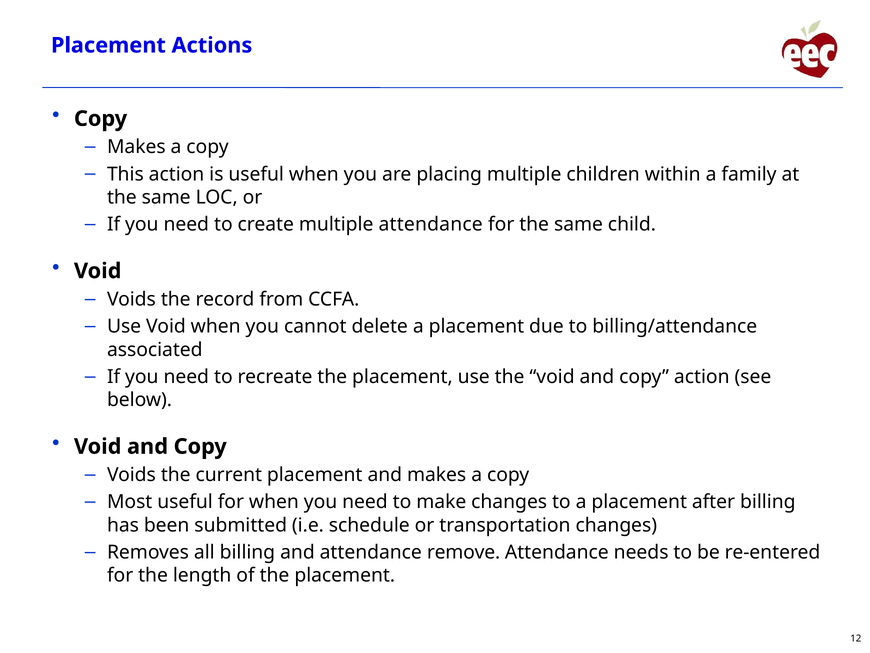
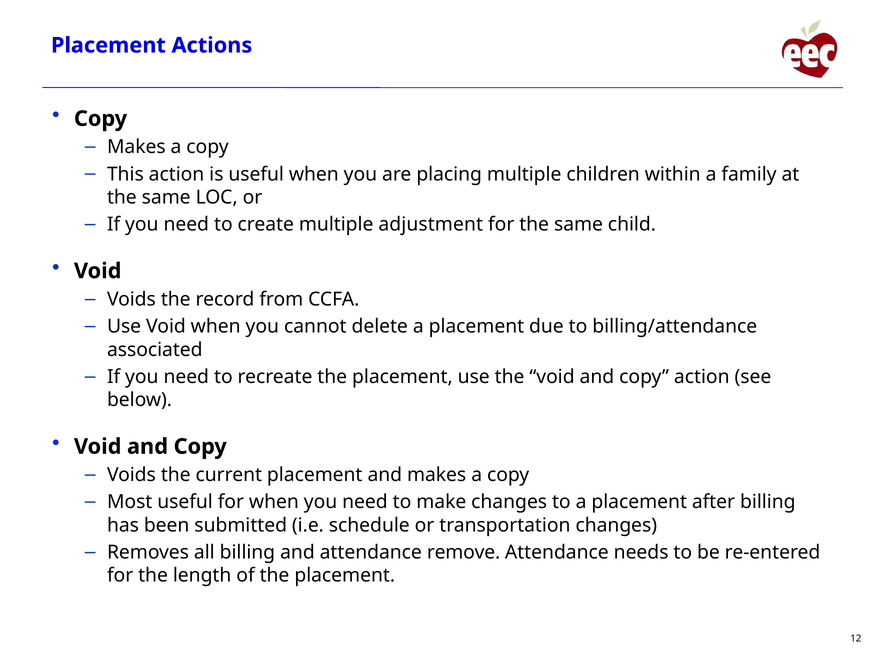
multiple attendance: attendance -> adjustment
